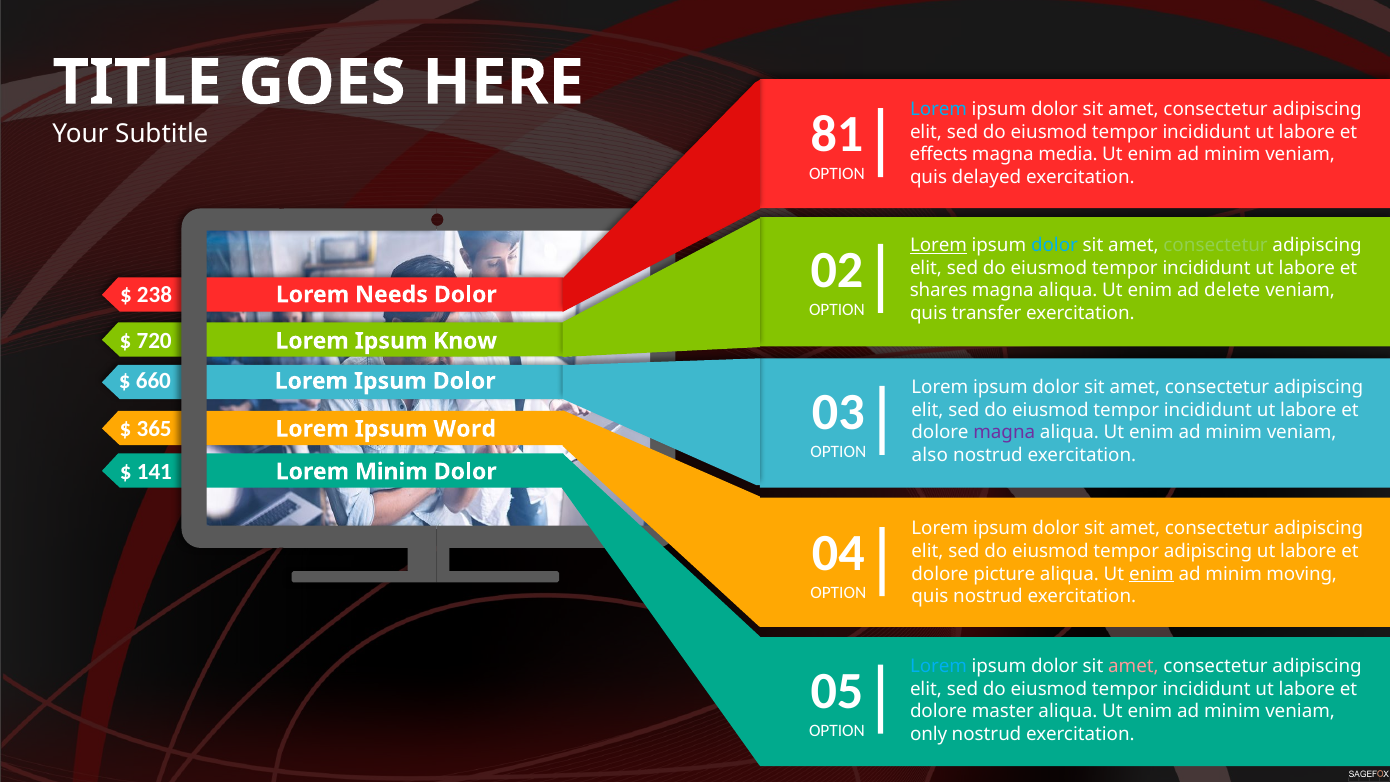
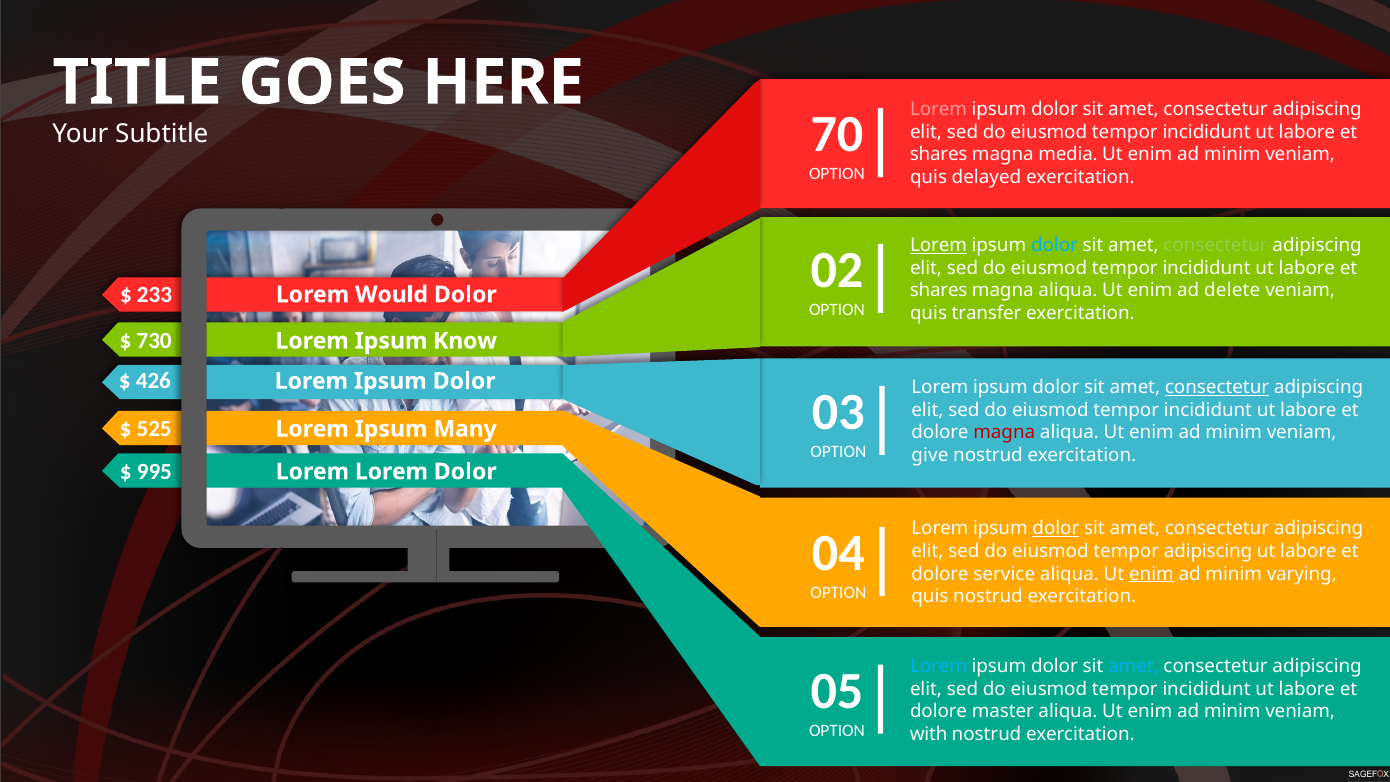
Lorem at (938, 109) colour: light blue -> pink
81: 81 -> 70
effects at (939, 155): effects -> shares
238: 238 -> 233
Needs: Needs -> Would
720: 720 -> 730
660: 660 -> 426
consectetur at (1217, 387) underline: none -> present
365: 365 -> 525
Word: Word -> Many
magna at (1004, 433) colour: purple -> red
also: also -> give
141: 141 -> 995
Lorem Minim: Minim -> Lorem
dolor at (1056, 528) underline: none -> present
picture: picture -> service
moving: moving -> varying
amet at (1133, 666) colour: pink -> light blue
only: only -> with
